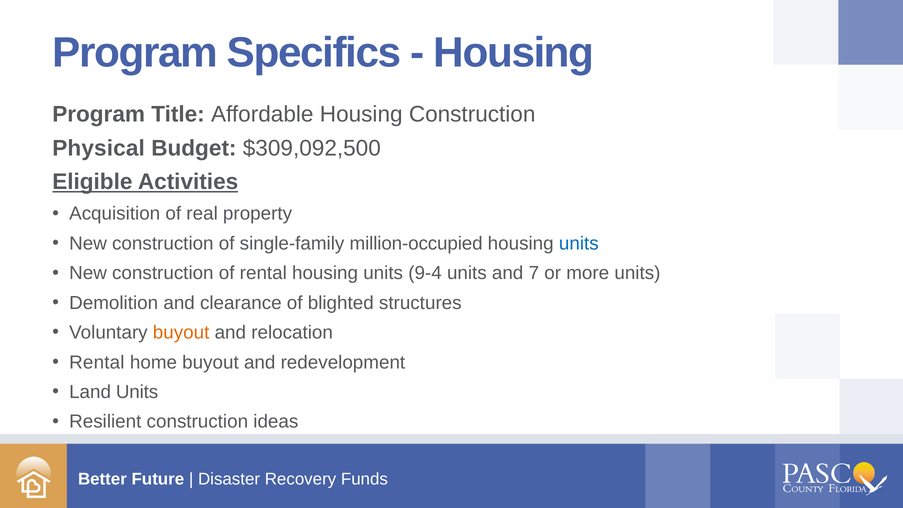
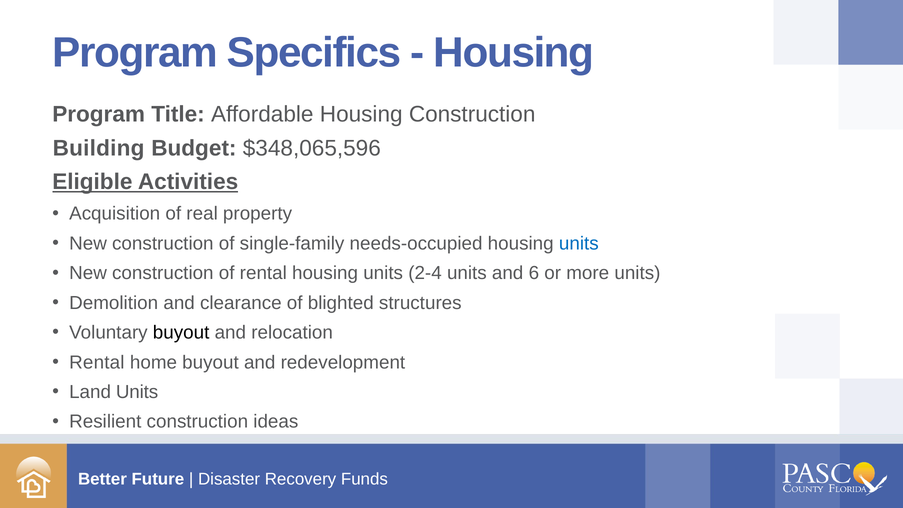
Physical: Physical -> Building
$309,092,500: $309,092,500 -> $348,065,596
million-occupied: million-occupied -> needs-occupied
9-4: 9-4 -> 2-4
7: 7 -> 6
buyout at (181, 333) colour: orange -> black
